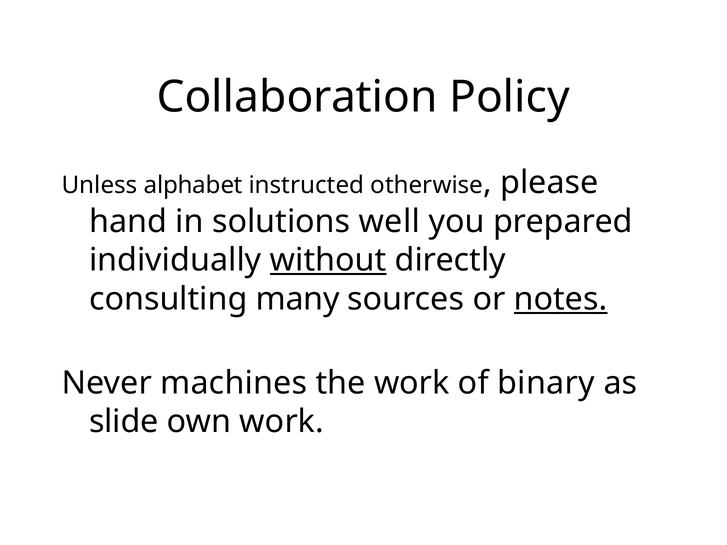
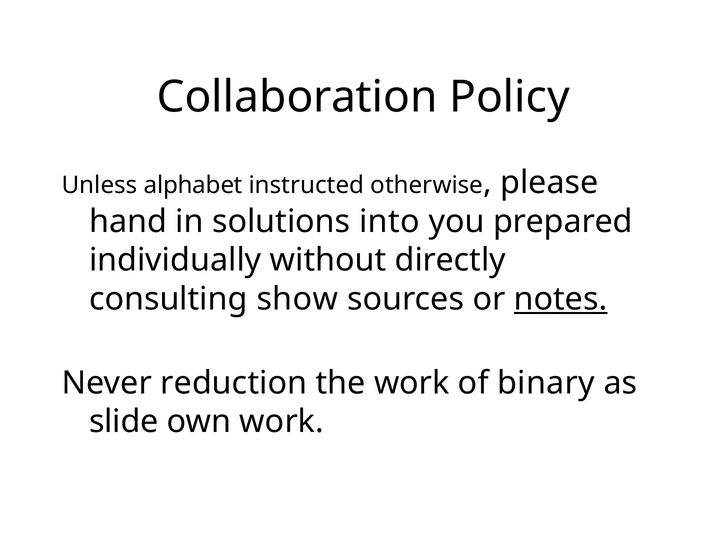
well: well -> into
without underline: present -> none
many: many -> show
machines: machines -> reduction
